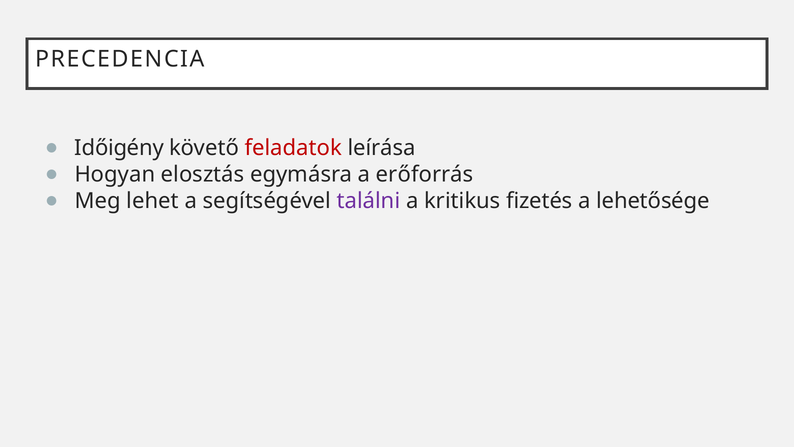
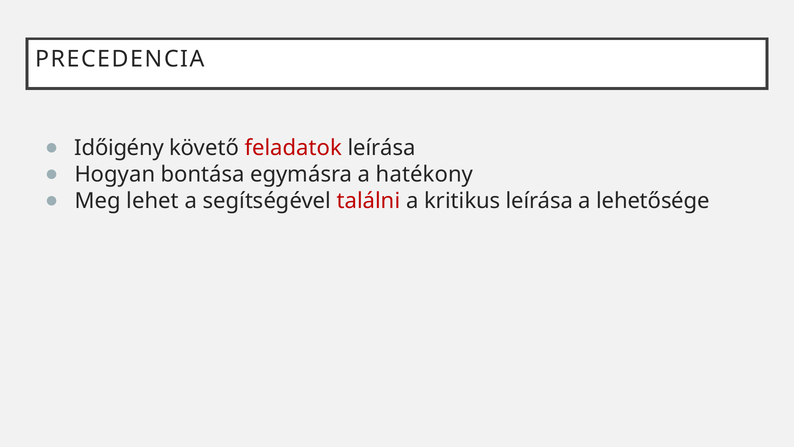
elosztás: elosztás -> bontása
erőforrás: erőforrás -> hatékony
találni colour: purple -> red
kritikus fizetés: fizetés -> leírása
